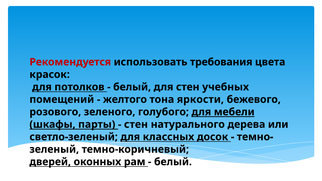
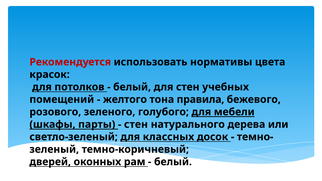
требования: требования -> нормативы
яркости: яркости -> правила
